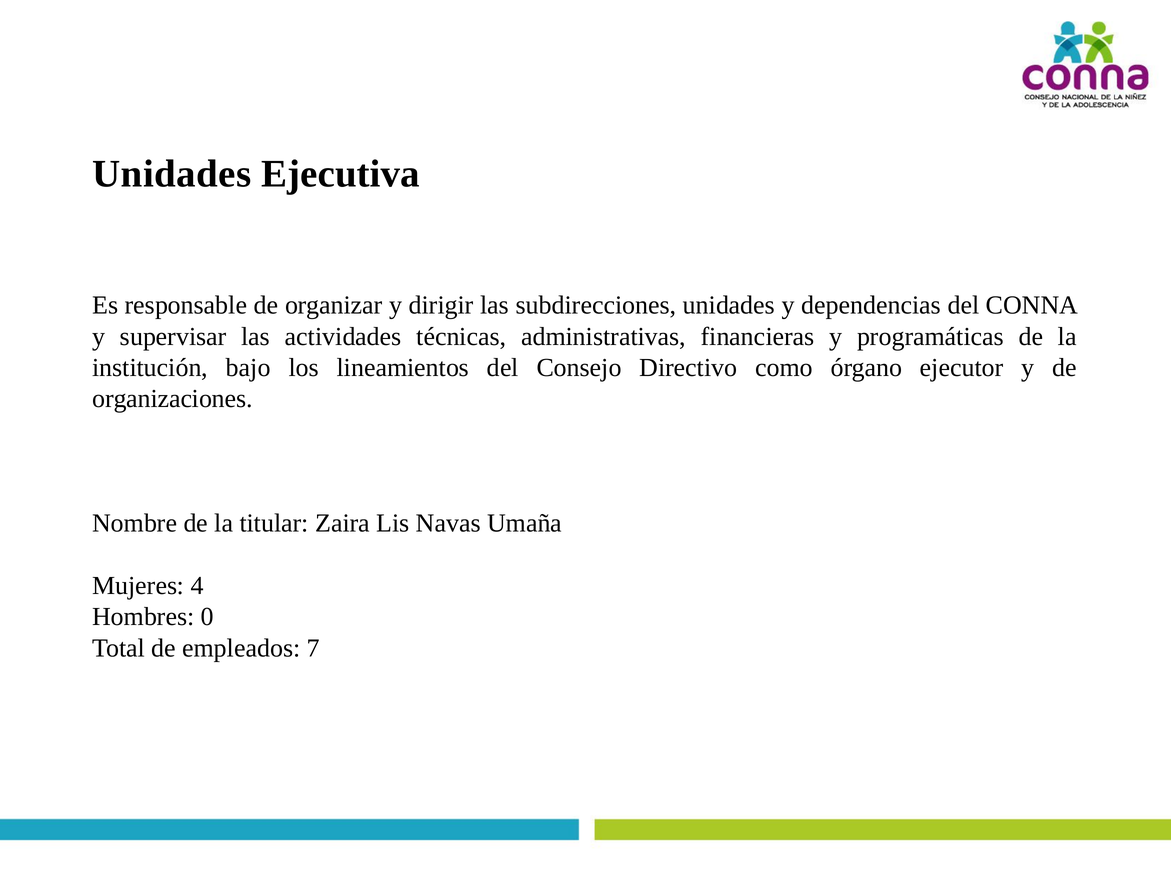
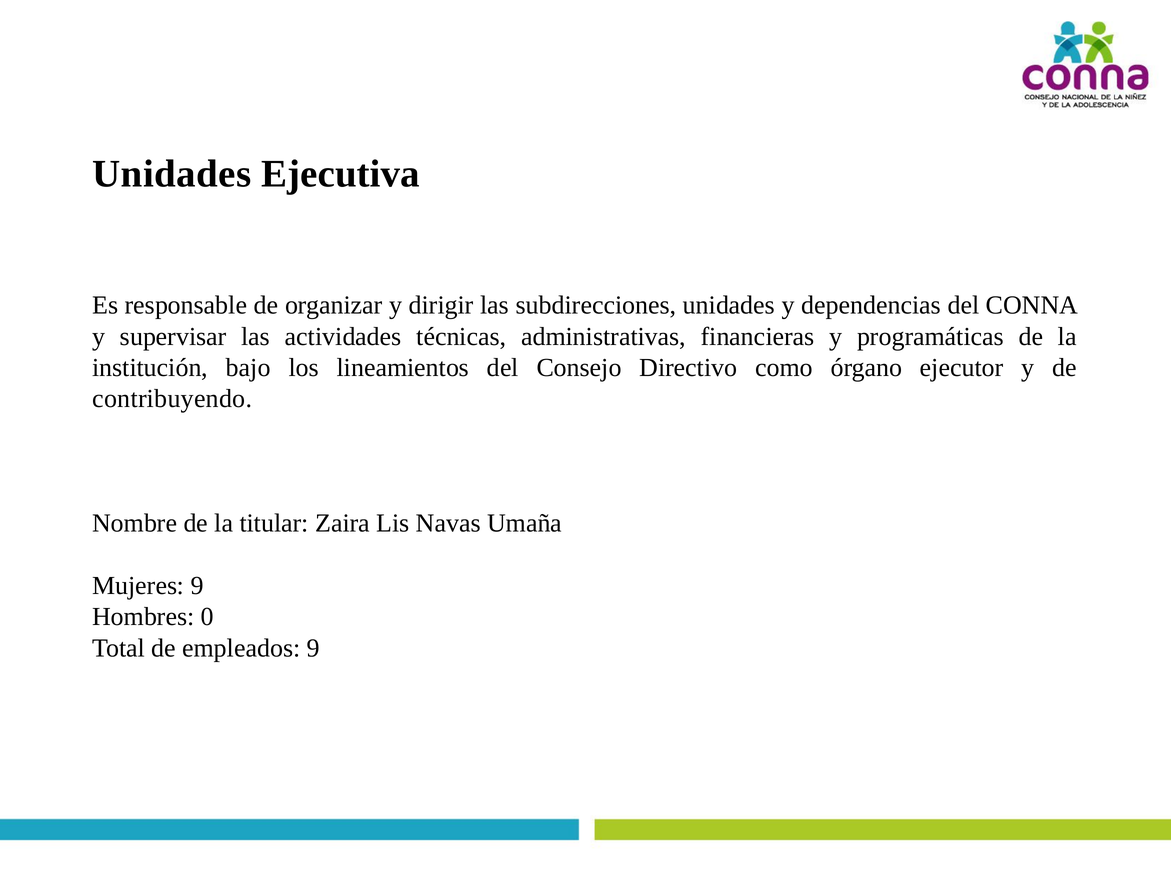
organizaciones: organizaciones -> contribuyendo
Mujeres 4: 4 -> 9
empleados 7: 7 -> 9
